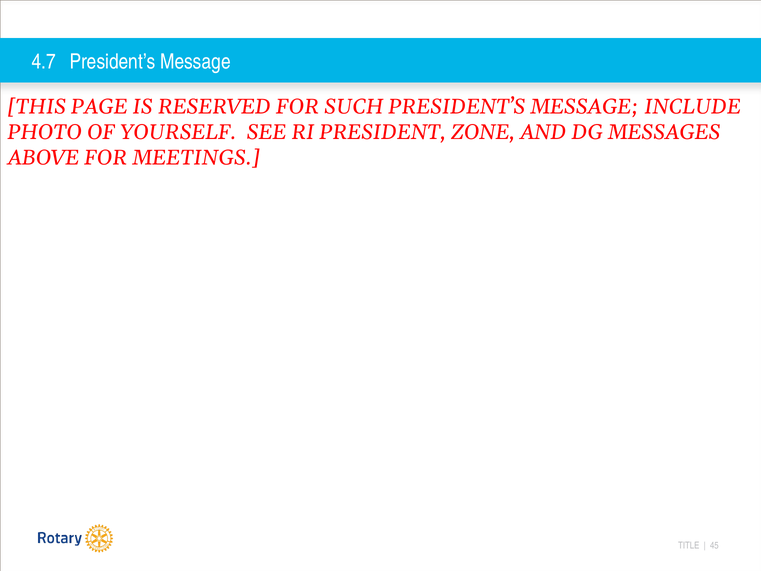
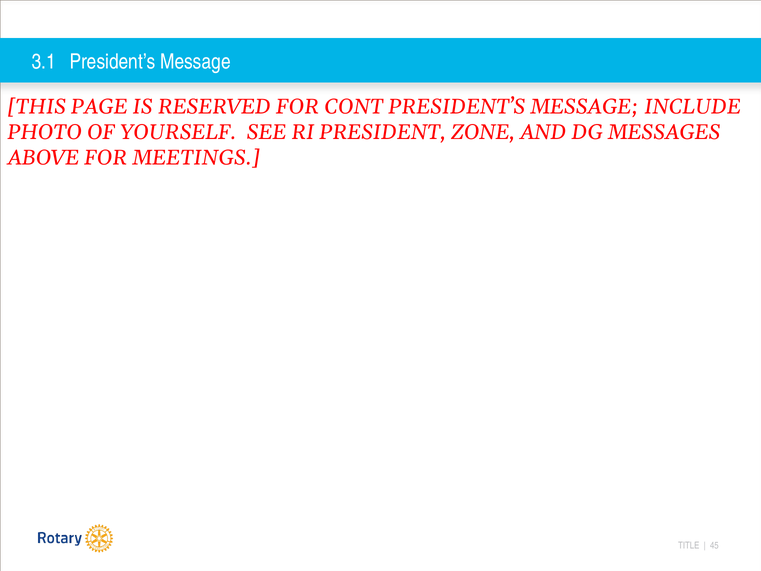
4.7: 4.7 -> 3.1
SUCH: SUCH -> CONT
